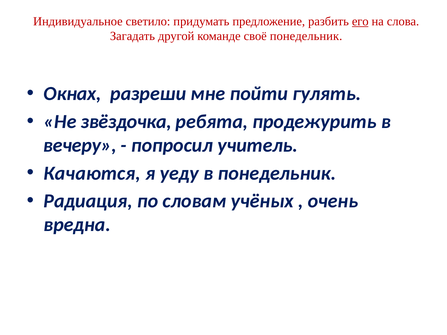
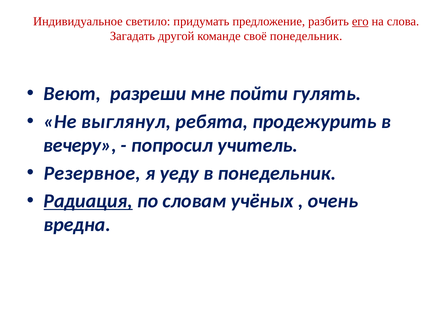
Окнах: Окнах -> Веют
звёздочка: звёздочка -> выглянул
Качаются: Качаются -> Резервное
Радиация underline: none -> present
